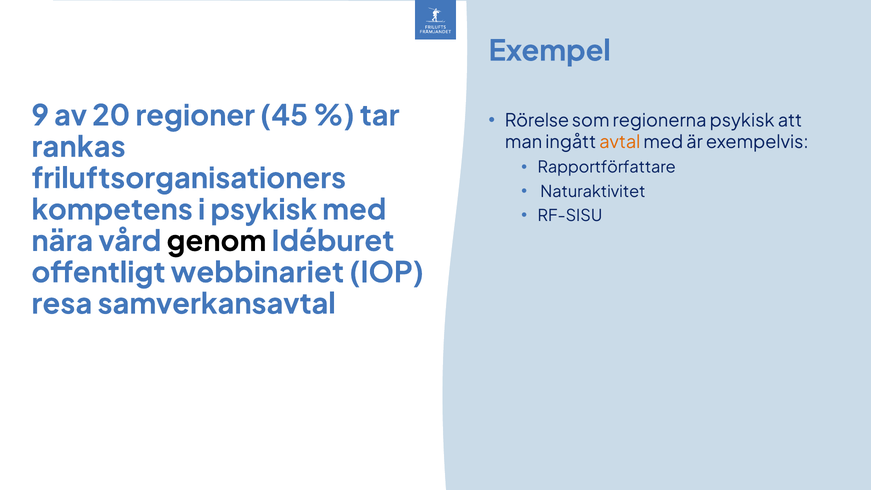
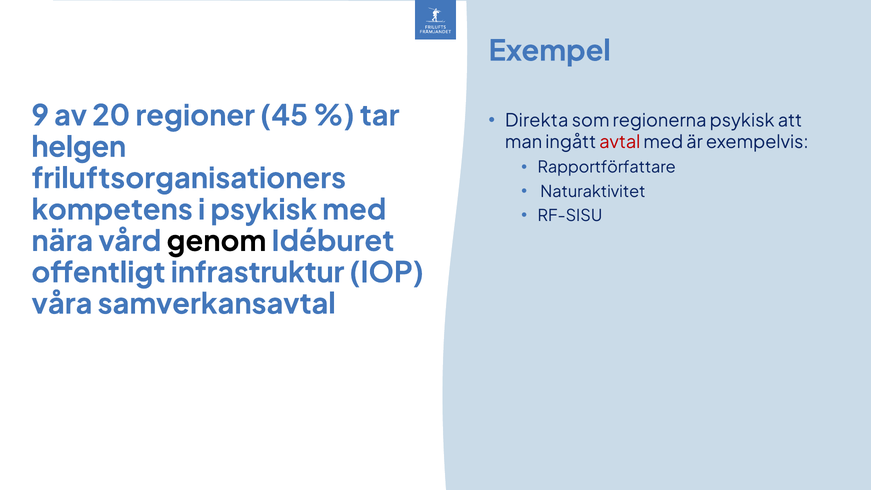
Rörelse: Rörelse -> Direkta
rankas: rankas -> helgen
avtal colour: orange -> red
webbinariet: webbinariet -> infrastruktur
resa: resa -> våra
